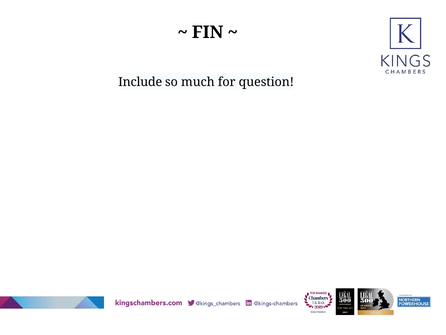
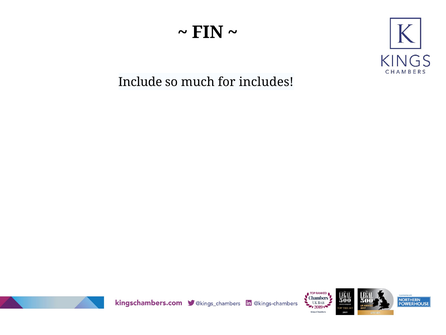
question: question -> includes
